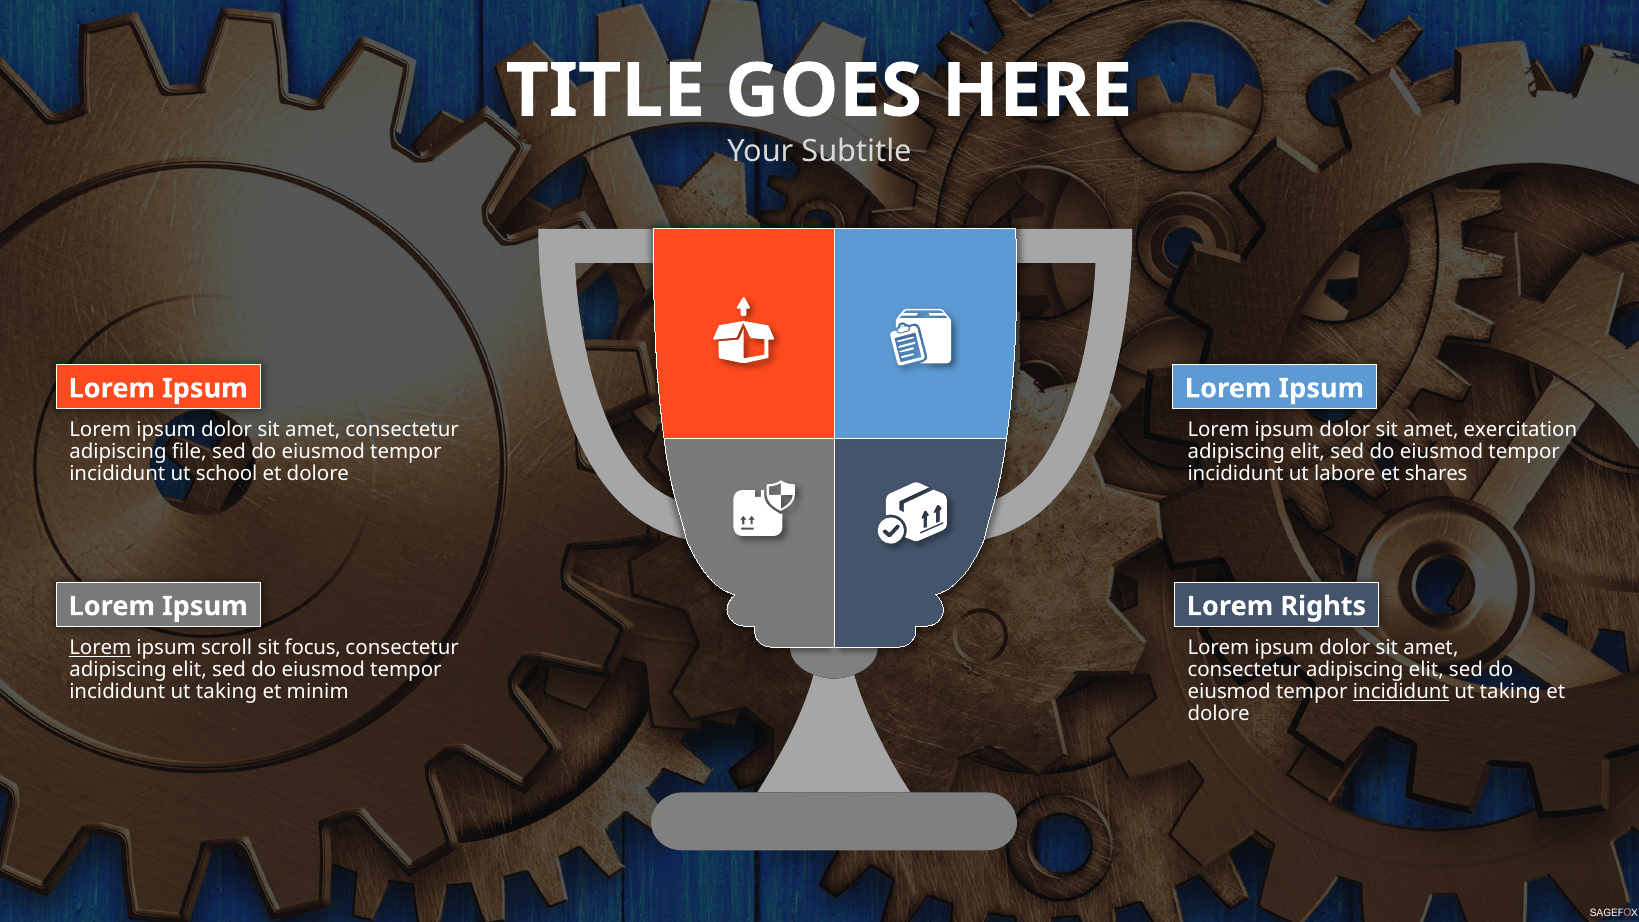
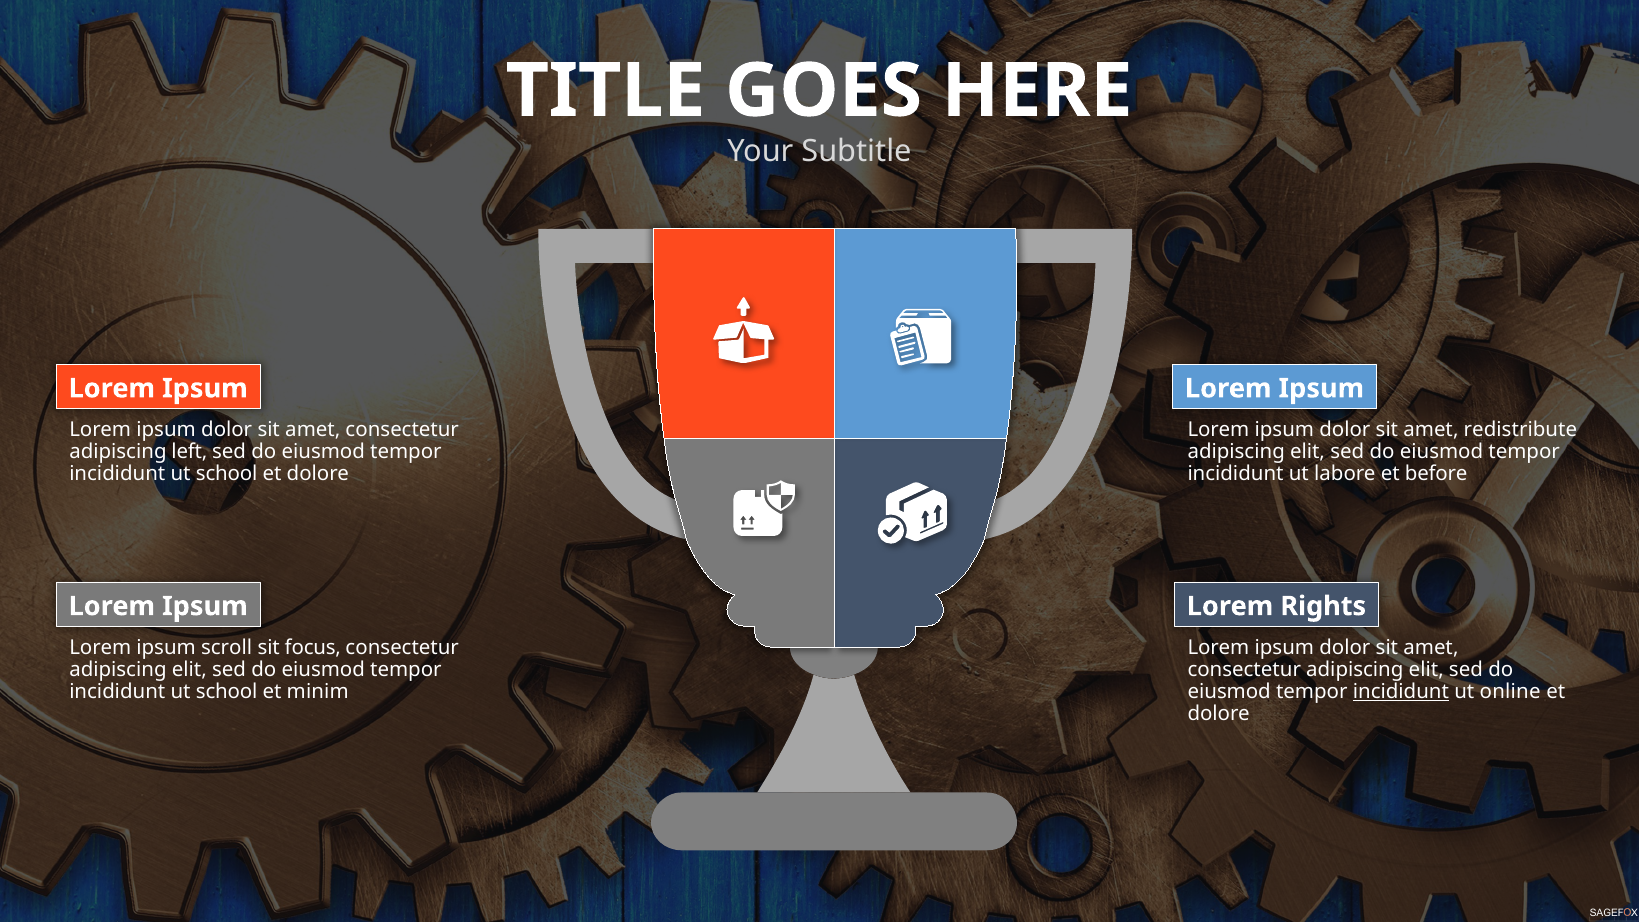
exercitation: exercitation -> redistribute
file: file -> left
shares: shares -> before
Lorem at (100, 648) underline: present -> none
taking at (227, 692): taking -> school
taking at (1510, 692): taking -> online
